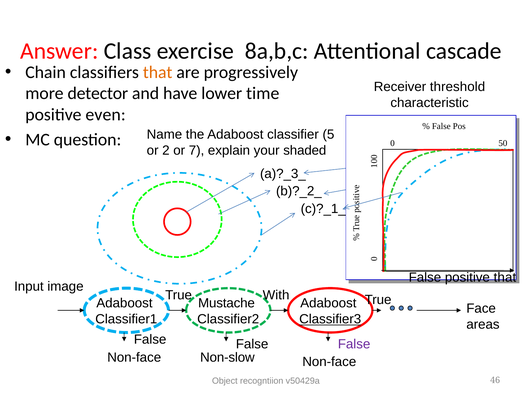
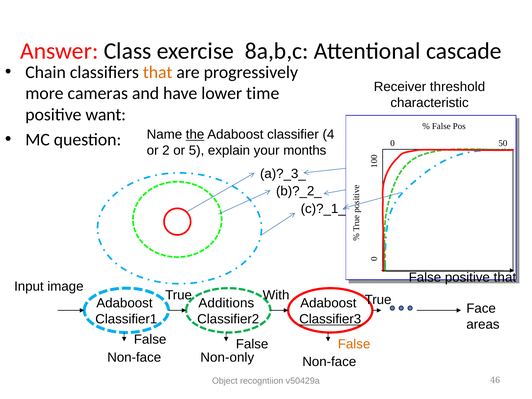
detector: detector -> cameras
even: even -> want
the underline: none -> present
5: 5 -> 4
7: 7 -> 5
shaded: shaded -> months
Mustache: Mustache -> Additions
False at (354, 344) colour: purple -> orange
Non-slow: Non-slow -> Non-only
